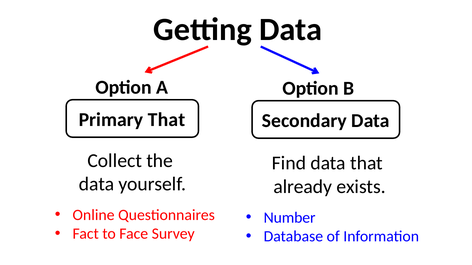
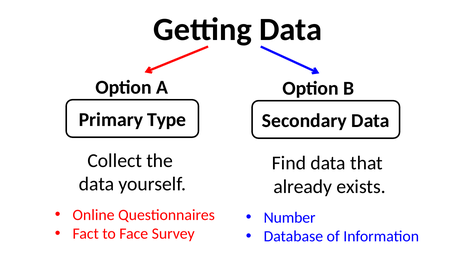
Primary That: That -> Type
